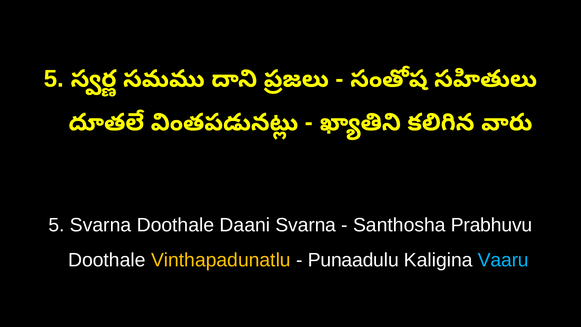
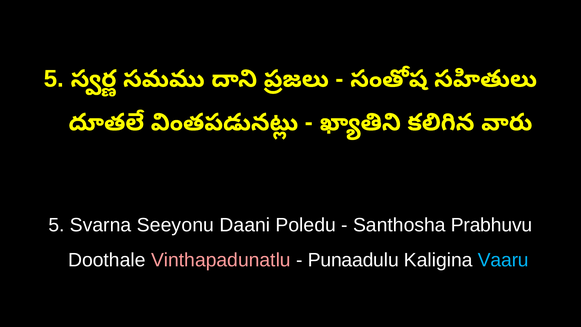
Svarna Doothale: Doothale -> Seeyonu
Daani Svarna: Svarna -> Poledu
Vinthapadunatlu colour: yellow -> pink
